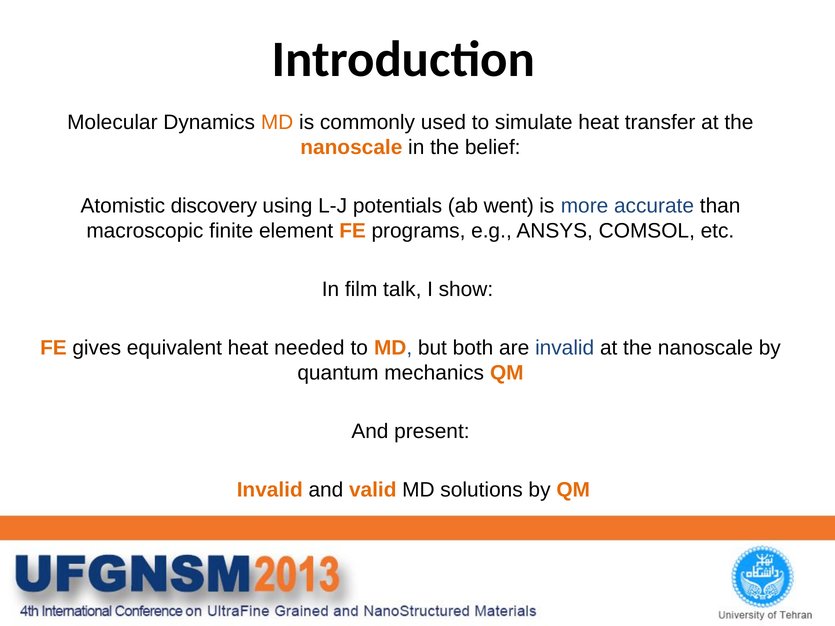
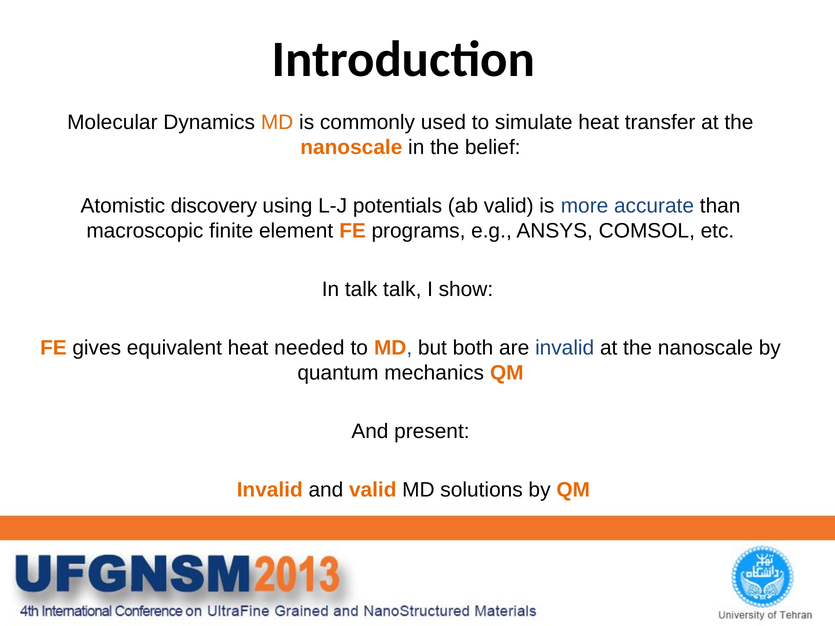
ab went: went -> valid
In film: film -> talk
